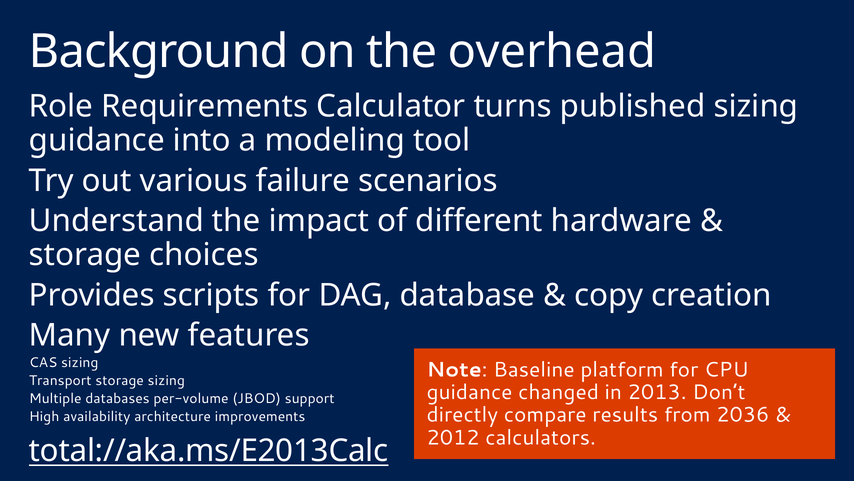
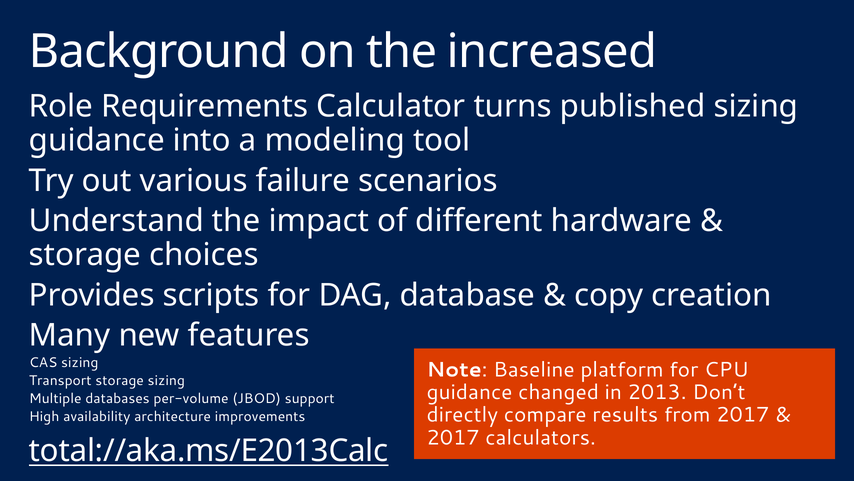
overhead: overhead -> increased
from 2036: 2036 -> 2017
2012 at (453, 437): 2012 -> 2017
